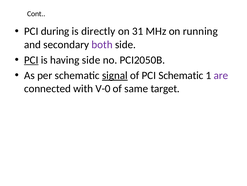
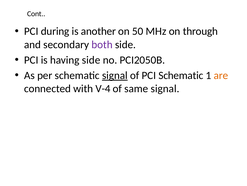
directly: directly -> another
31: 31 -> 50
running: running -> through
PCI at (31, 60) underline: present -> none
are colour: purple -> orange
V-0: V-0 -> V-4
same target: target -> signal
